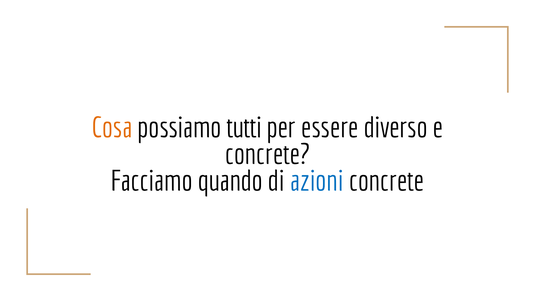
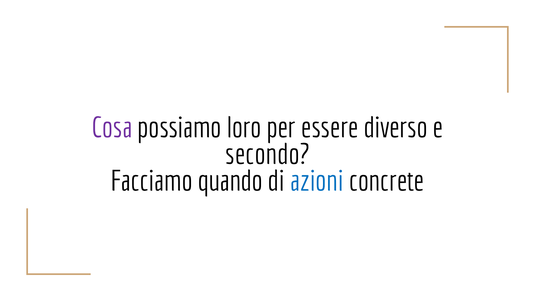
Cosa colour: orange -> purple
tutti: tutti -> loro
concrete at (268, 155): concrete -> secondo
